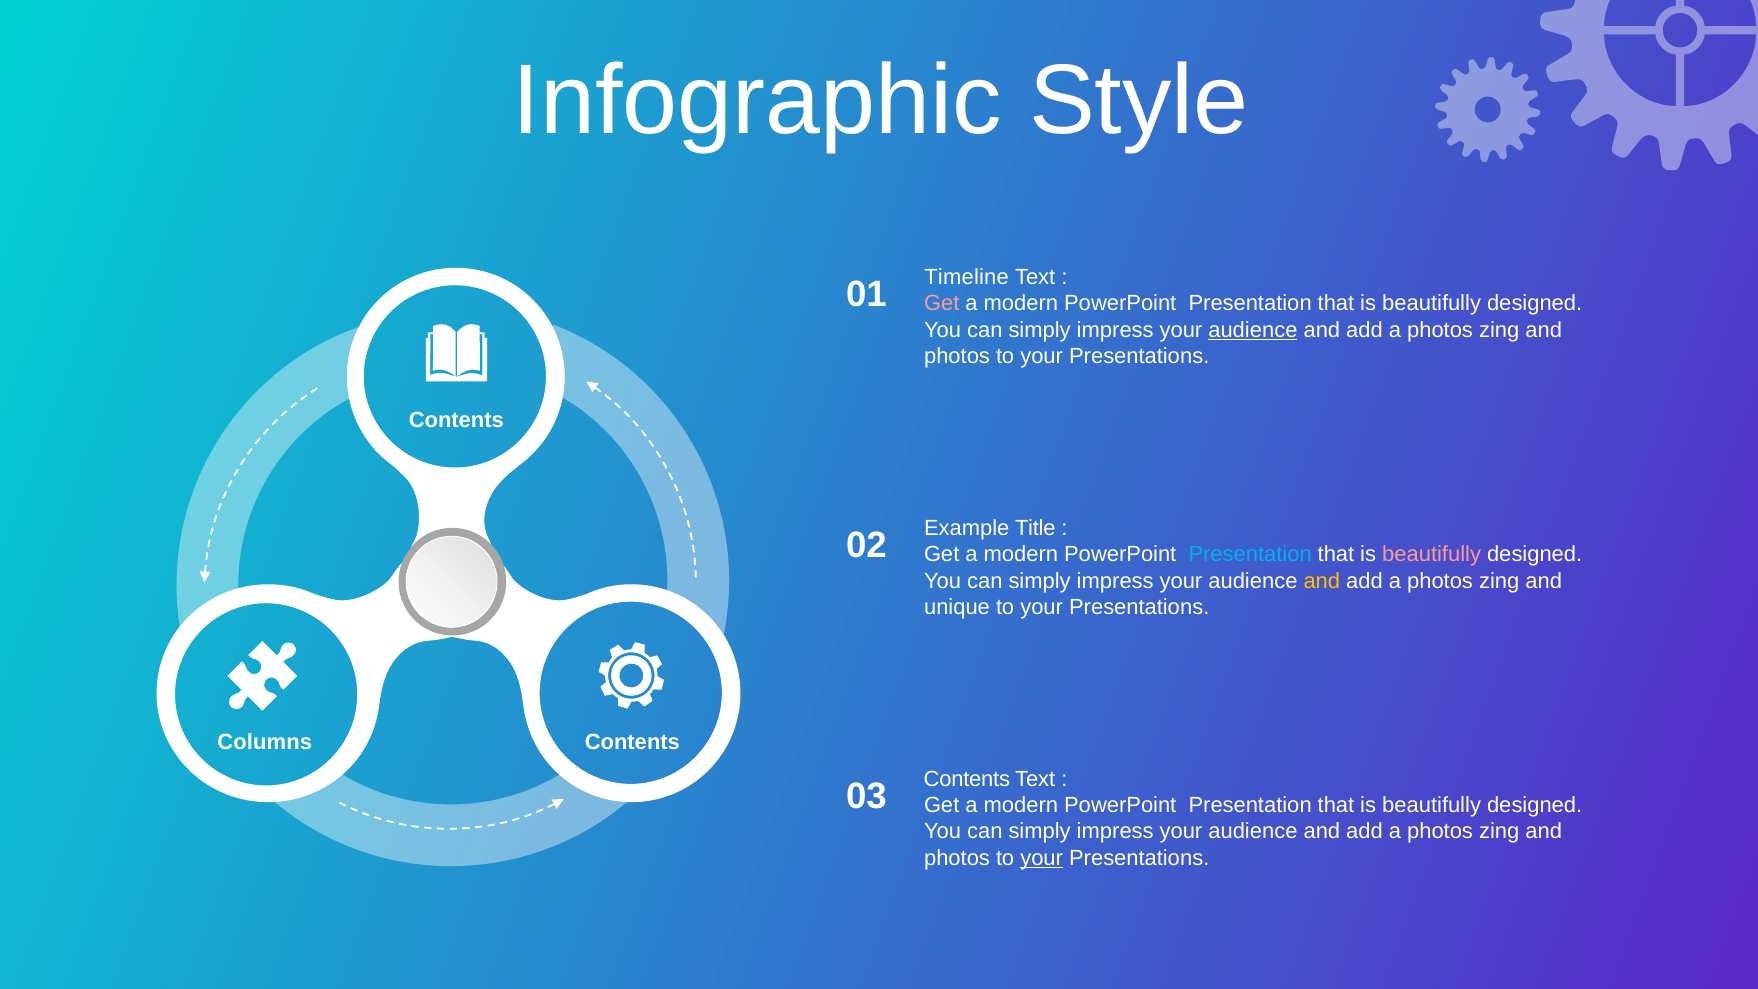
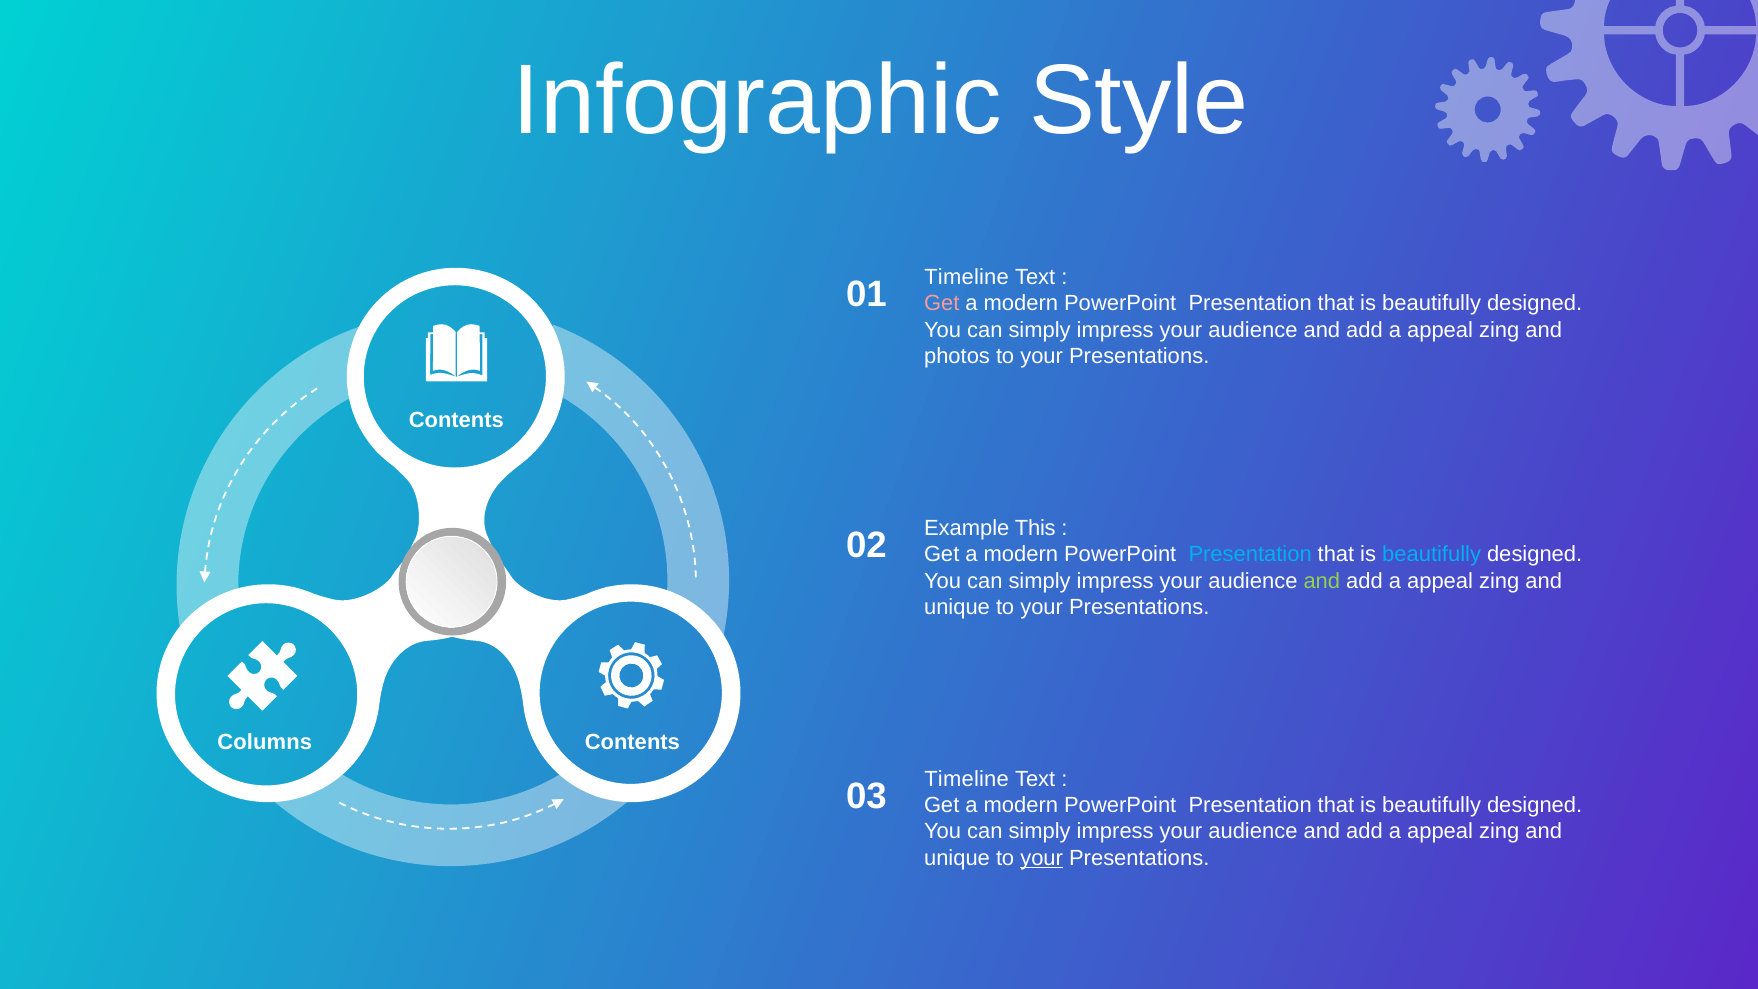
audience at (1253, 330) underline: present -> none
photos at (1440, 330): photos -> appeal
Title: Title -> This
beautifully at (1432, 554) colour: pink -> light blue
and at (1322, 581) colour: yellow -> light green
photos at (1440, 581): photos -> appeal
Contents at (967, 779): Contents -> Timeline
photos at (1440, 832): photos -> appeal
photos at (957, 858): photos -> unique
